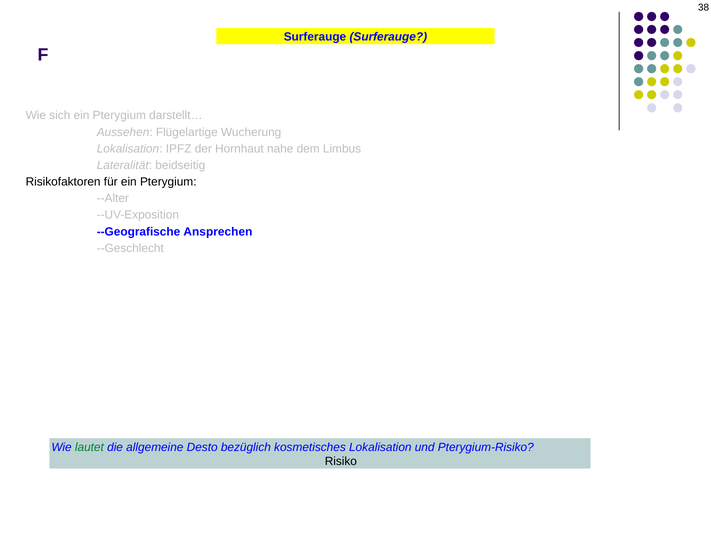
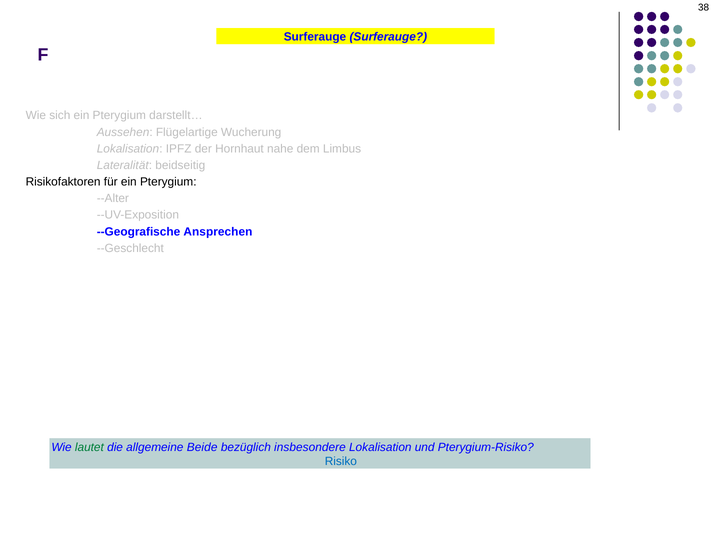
allgemeine Desto: Desto -> Beide
kosmetisches: kosmetisches -> insbesondere
Risiko colour: black -> blue
